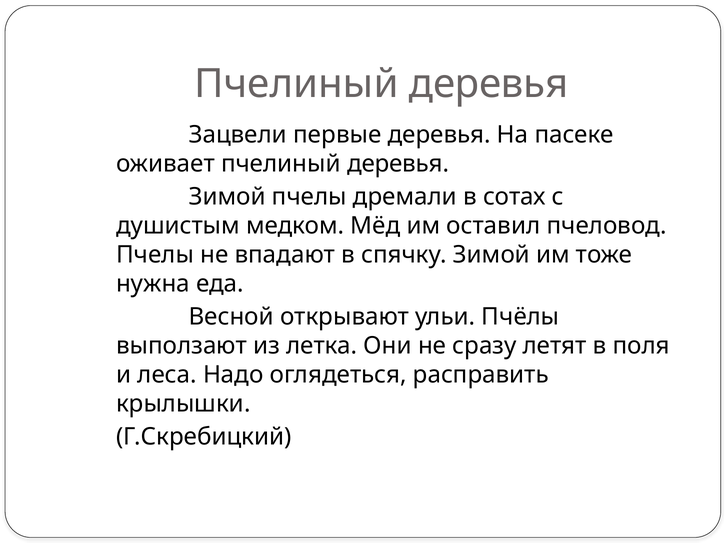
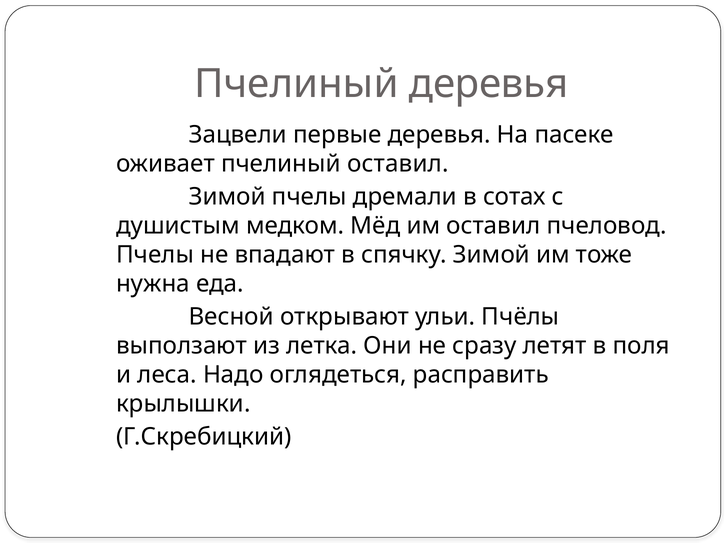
оживает пчелиный деревья: деревья -> оставил
